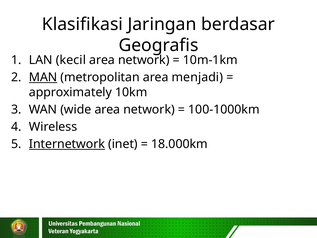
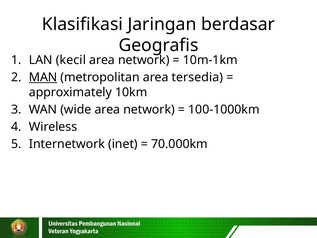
menjadi: menjadi -> tersedia
Internetwork underline: present -> none
18.000km: 18.000km -> 70.000km
